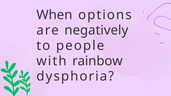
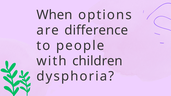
negatively: negatively -> difference
rainbow: rainbow -> children
